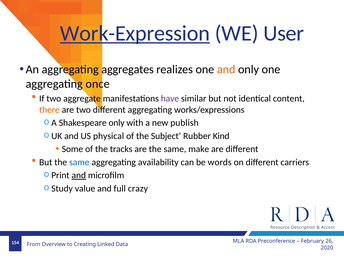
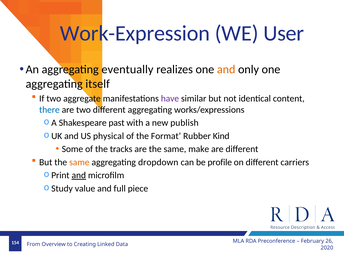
Work-Expression underline: present -> none
aggregates: aggregates -> eventually
once: once -> itself
there colour: orange -> blue
Shakespeare only: only -> past
Subject: Subject -> Format
same at (79, 162) colour: blue -> orange
availability: availability -> dropdown
words: words -> profile
crazy: crazy -> piece
